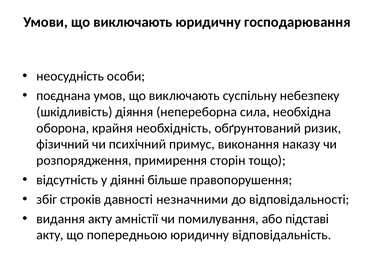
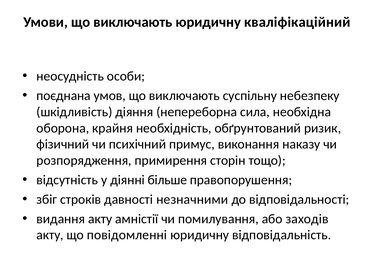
господарювання: господарювання -> кваліфікаційний
підставі: підставі -> заходів
попередньою: попередньою -> повідомленні
